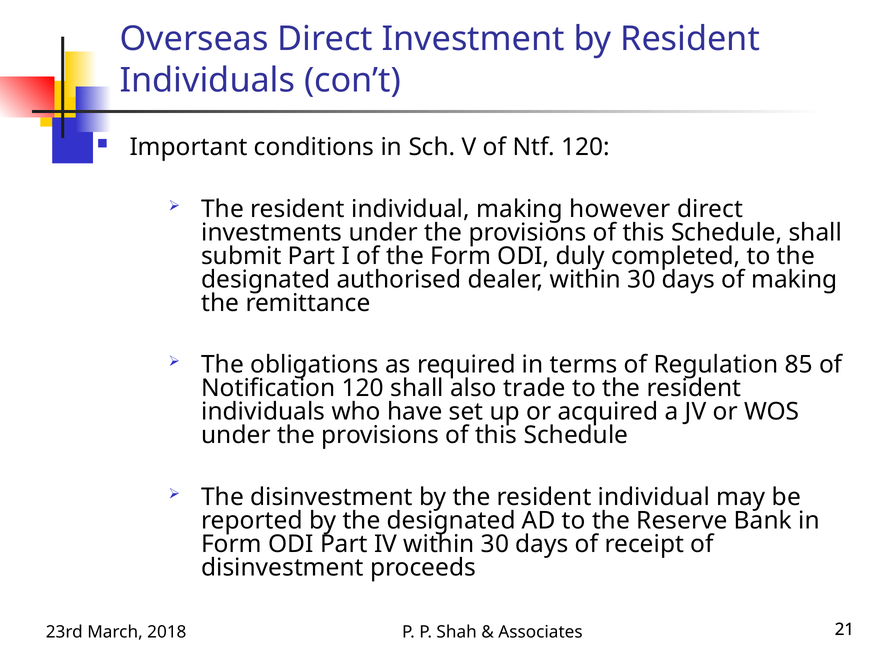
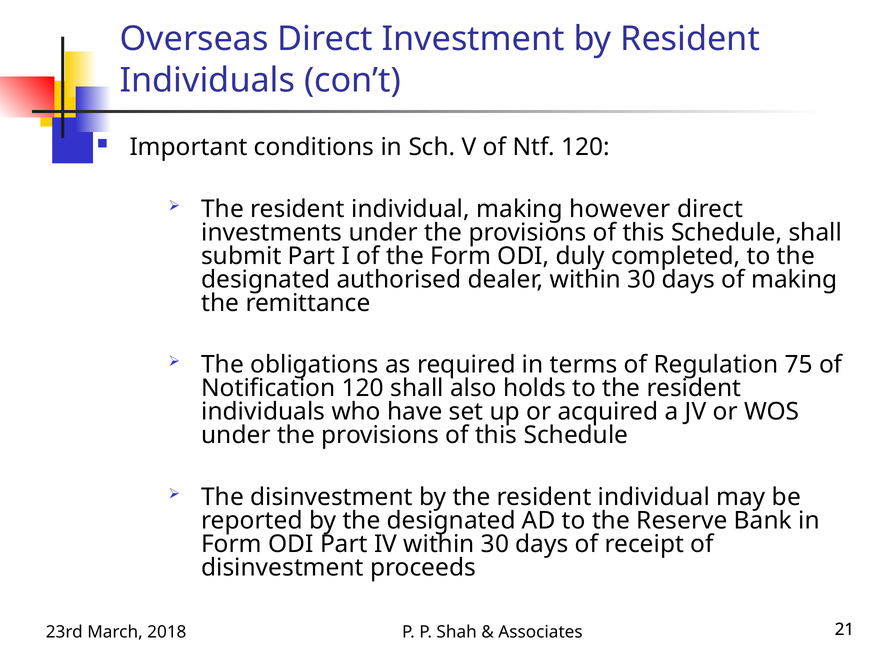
85: 85 -> 75
trade: trade -> holds
